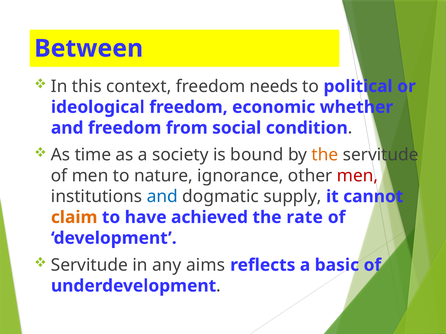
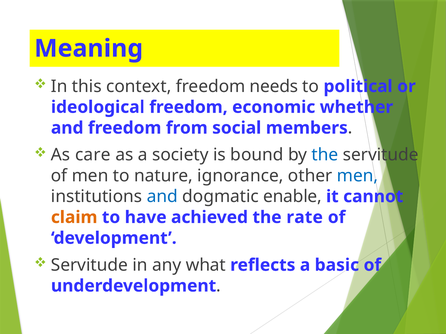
Between: Between -> Meaning
condition: condition -> members
time: time -> care
the at (325, 155) colour: orange -> blue
men at (357, 176) colour: red -> blue
supply: supply -> enable
aims: aims -> what
